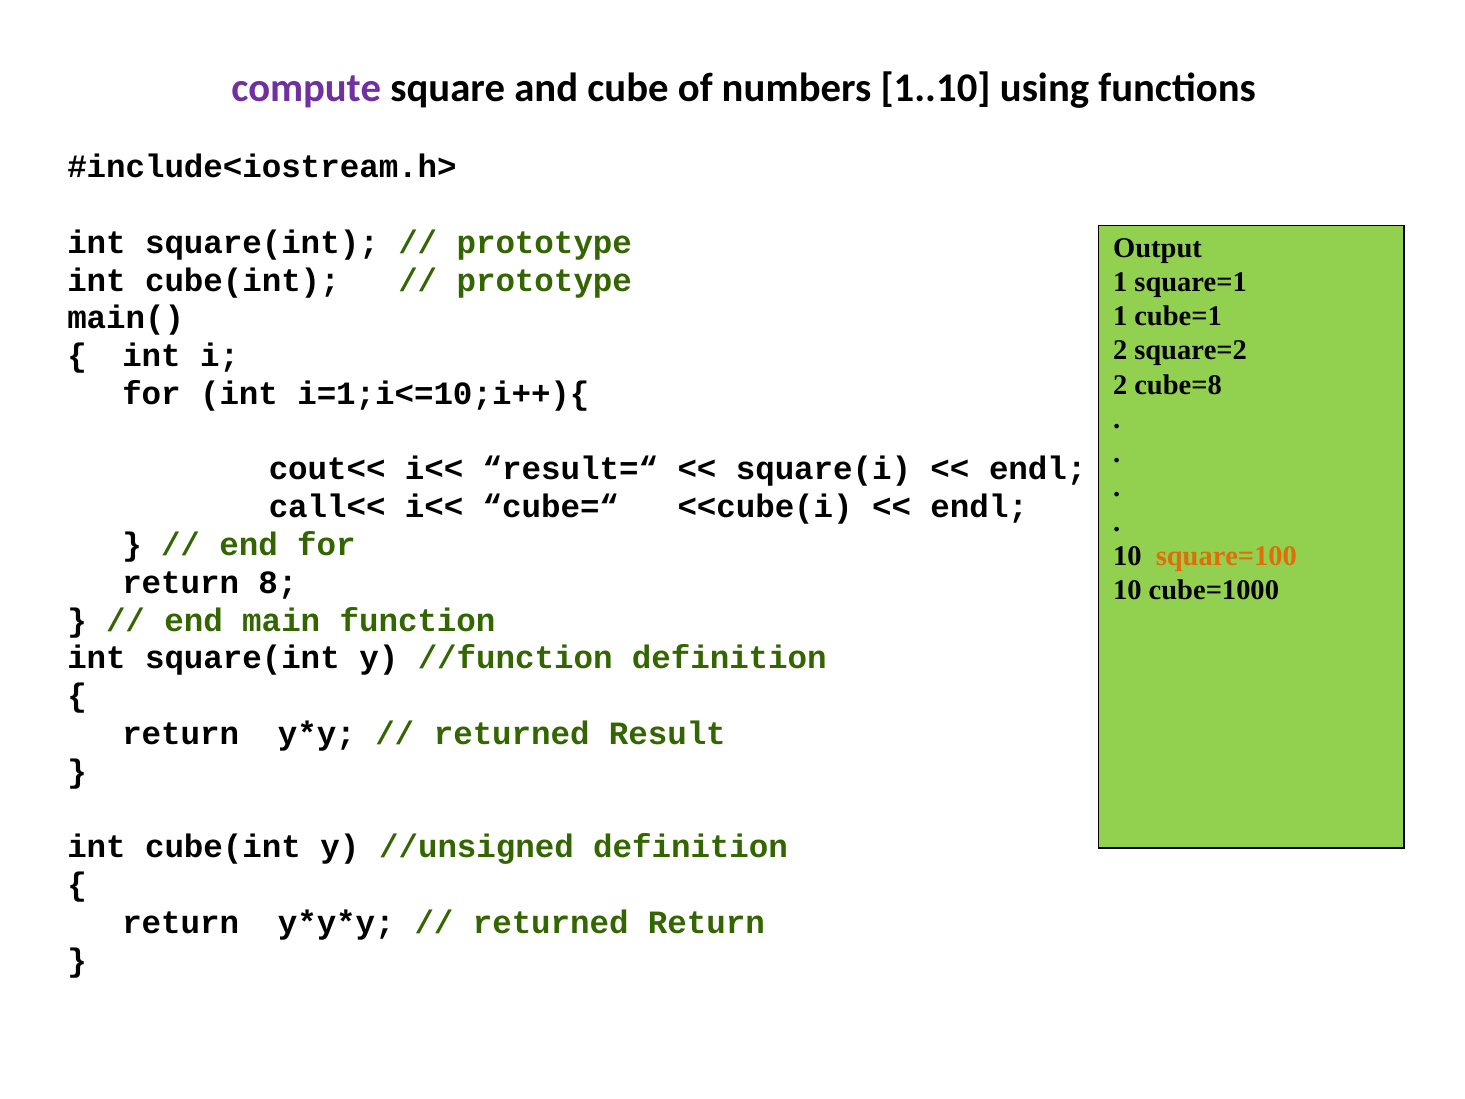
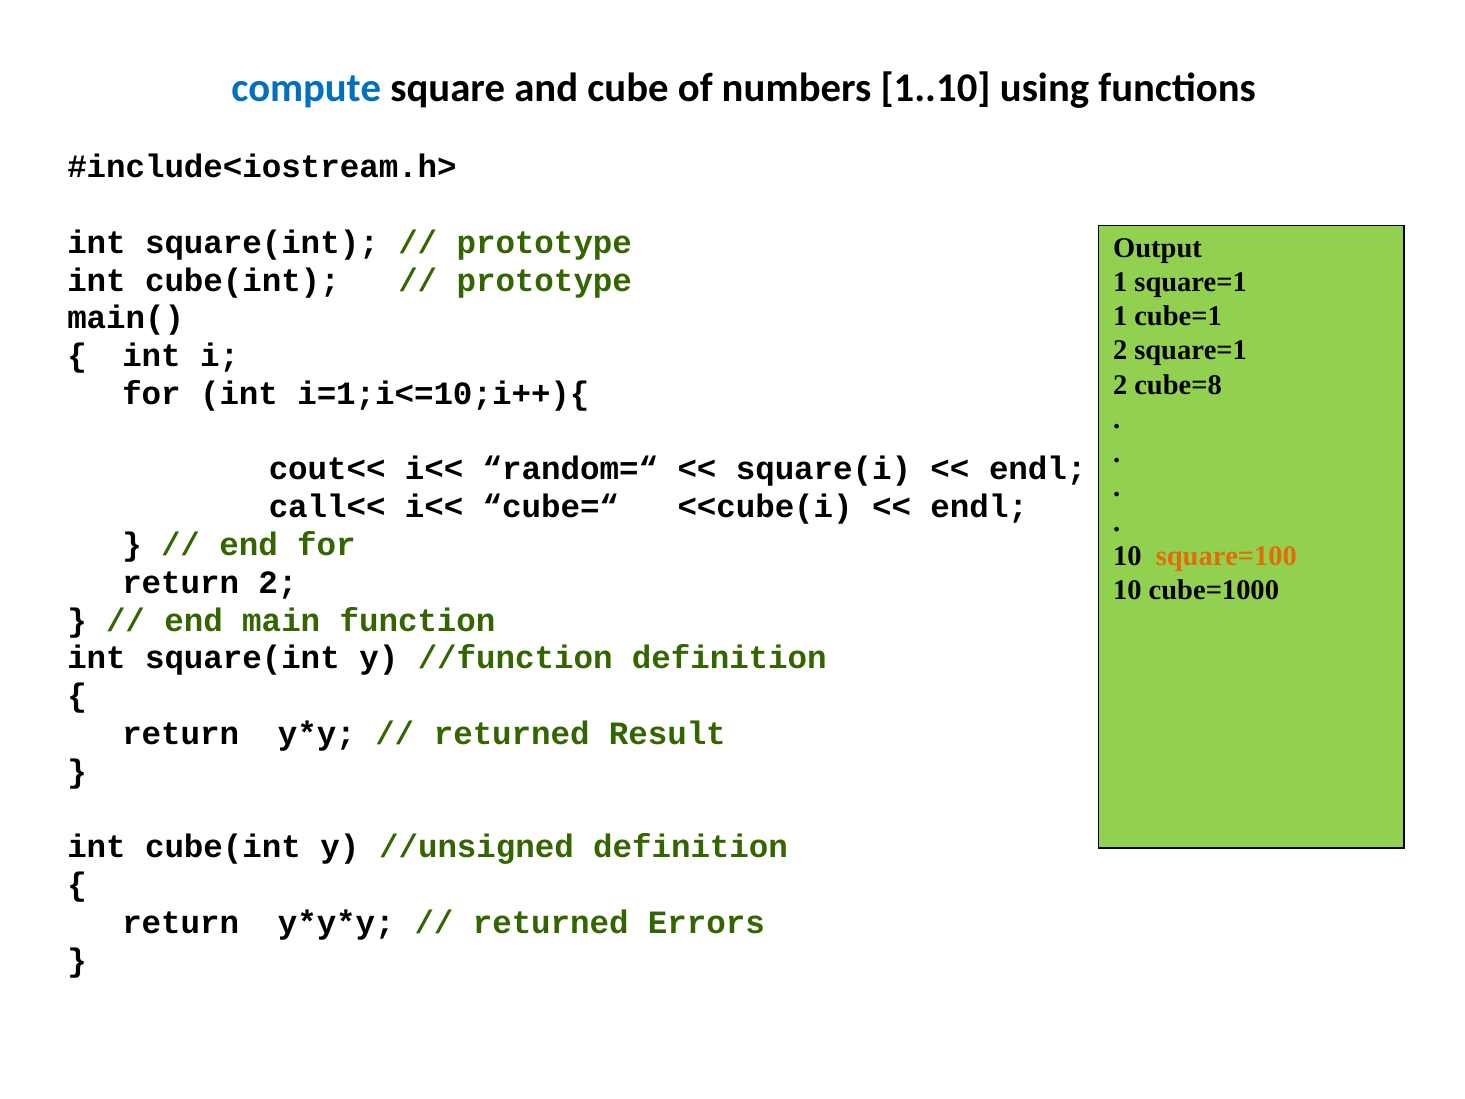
compute colour: purple -> blue
2 square=2: square=2 -> square=1
result=“: result=“ -> random=“
return 8: 8 -> 2
returned Return: Return -> Errors
